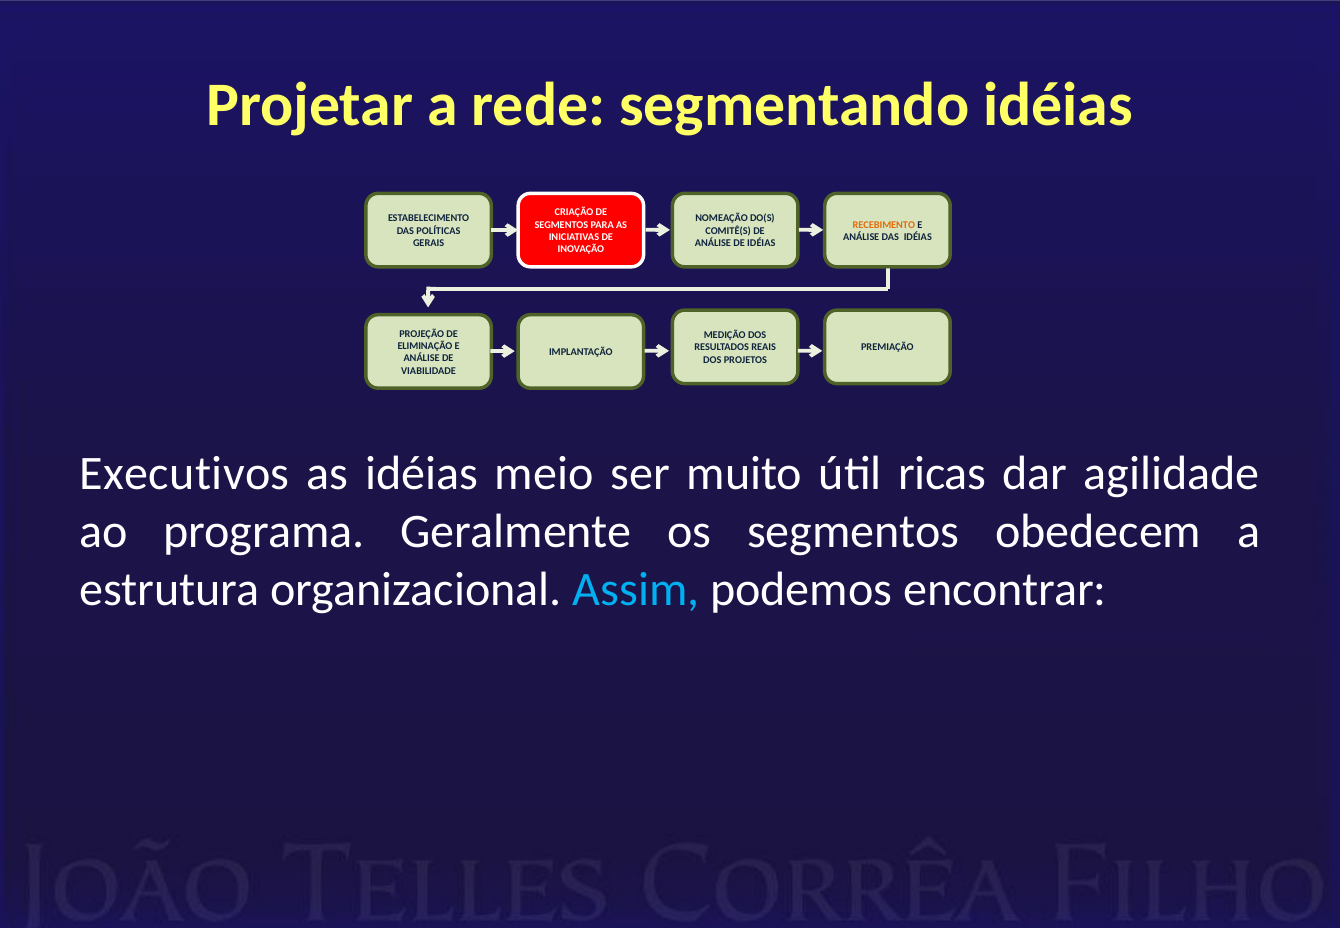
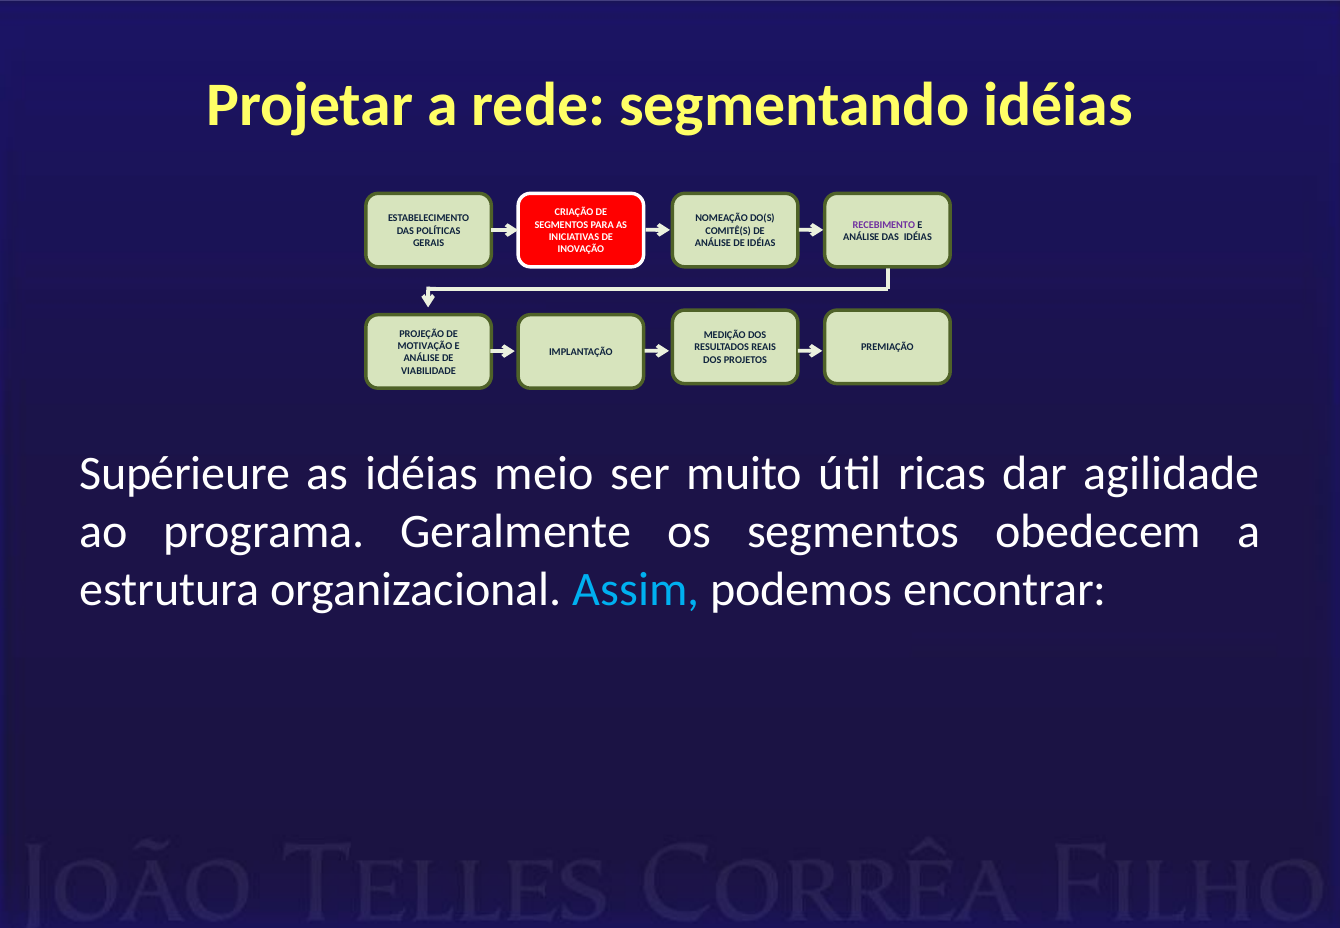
RECEBIMENTO colour: orange -> purple
ELIMINAÇÃO: ELIMINAÇÃO -> MOTIVAÇÃO
Executivos: Executivos -> Supérieure
